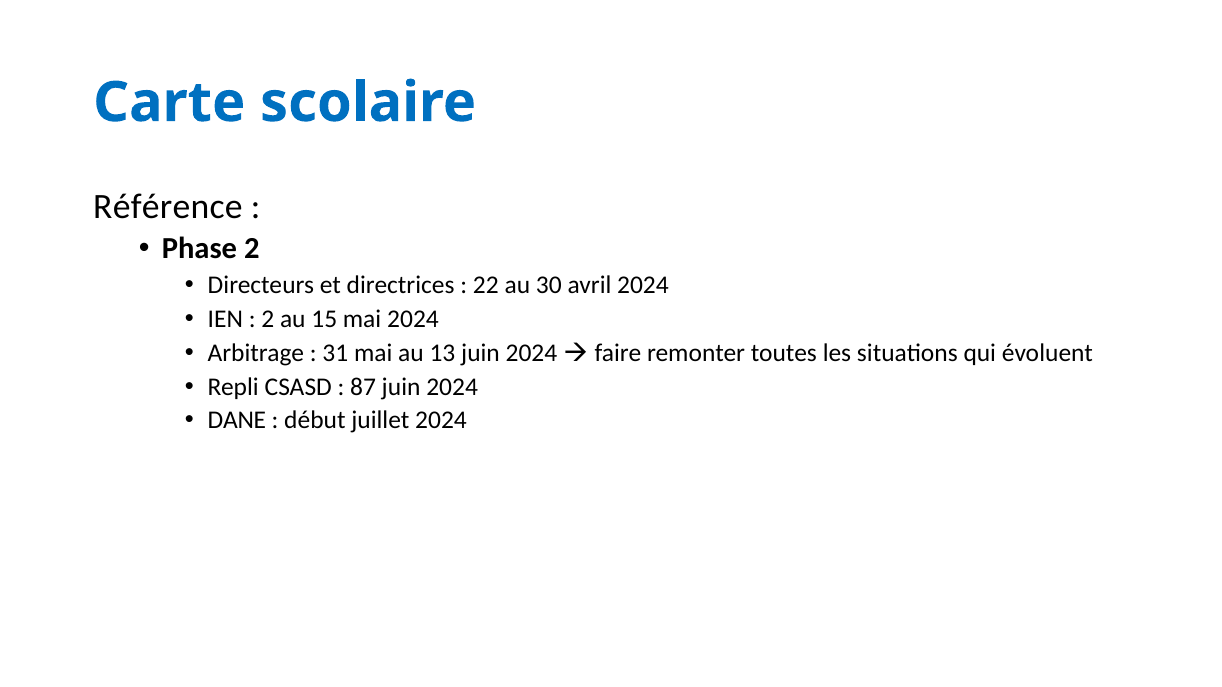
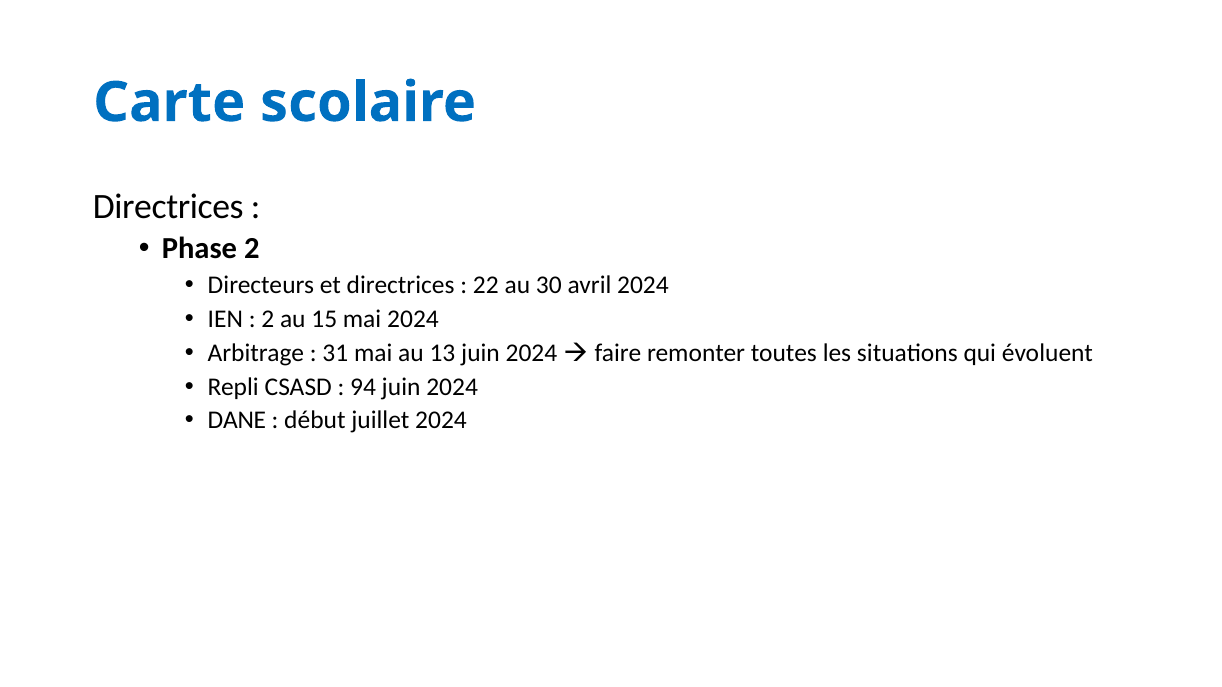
Référence at (168, 207): Référence -> Directrices
87: 87 -> 94
